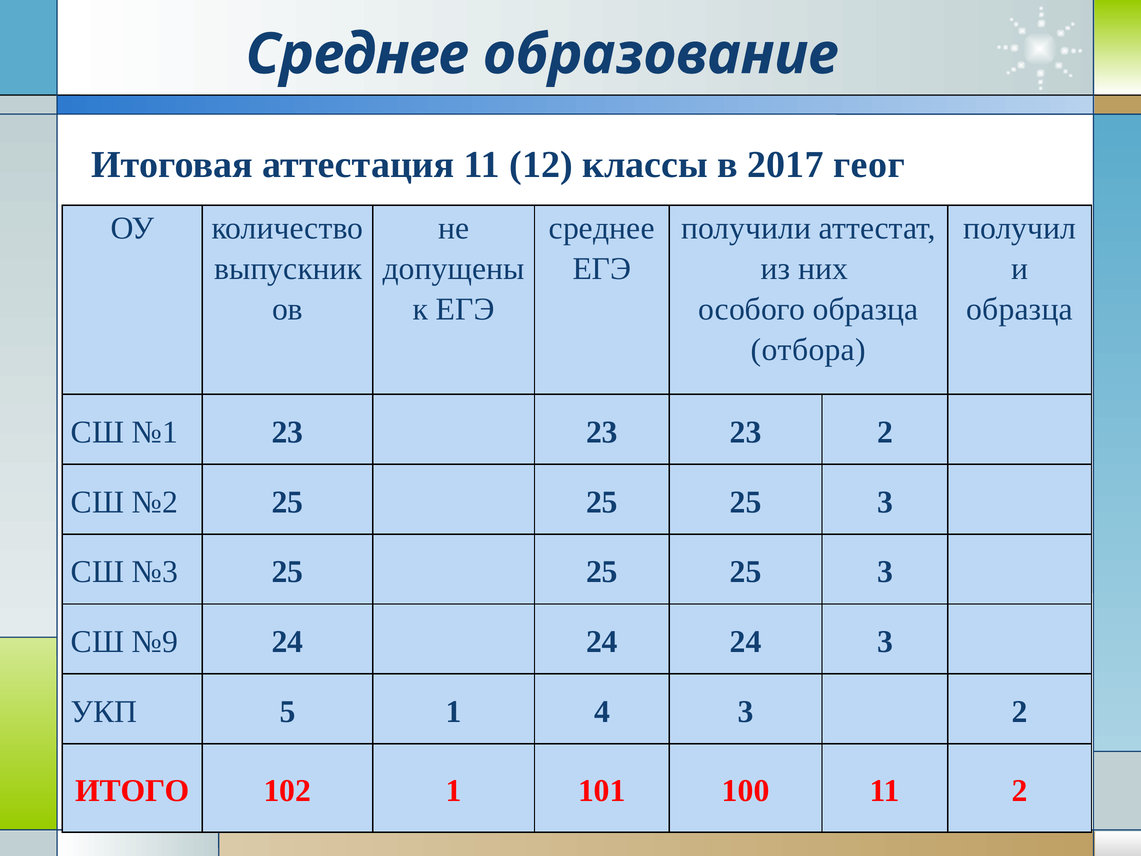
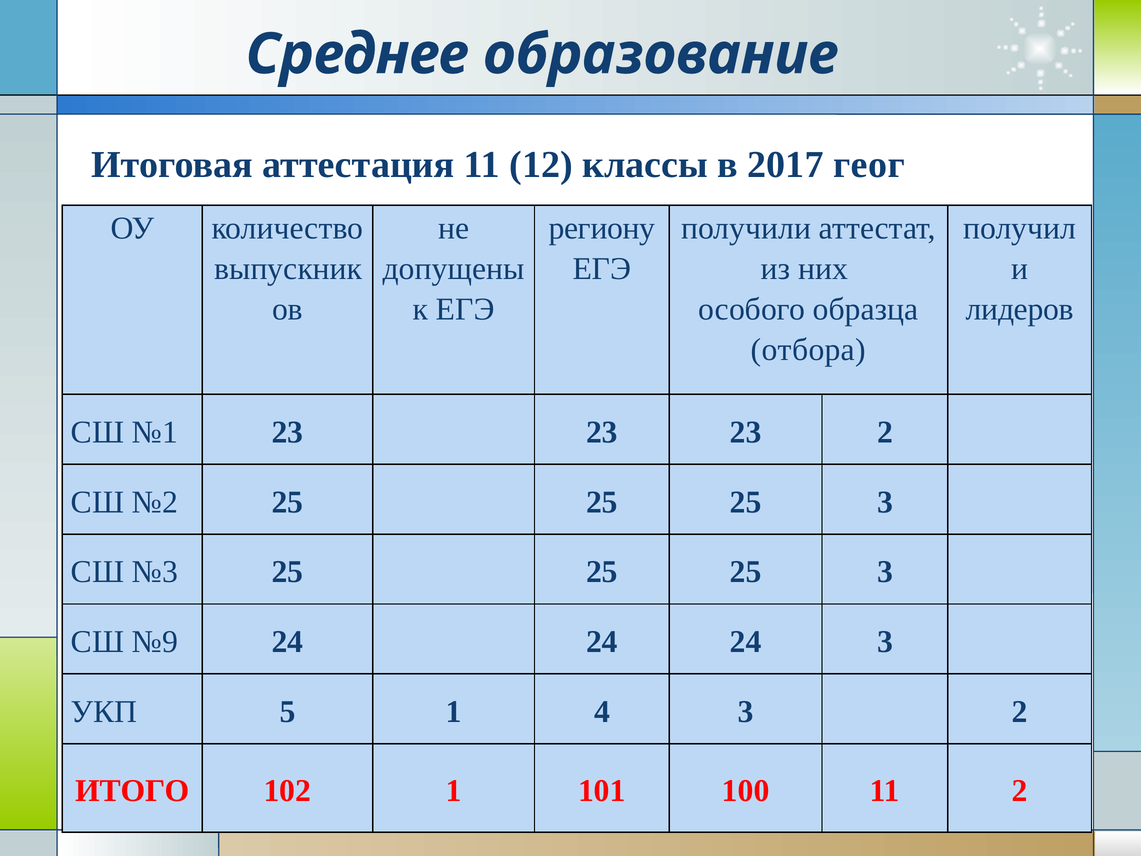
среднее at (602, 228): среднее -> региону
образца at (1020, 309): образца -> лидеров
